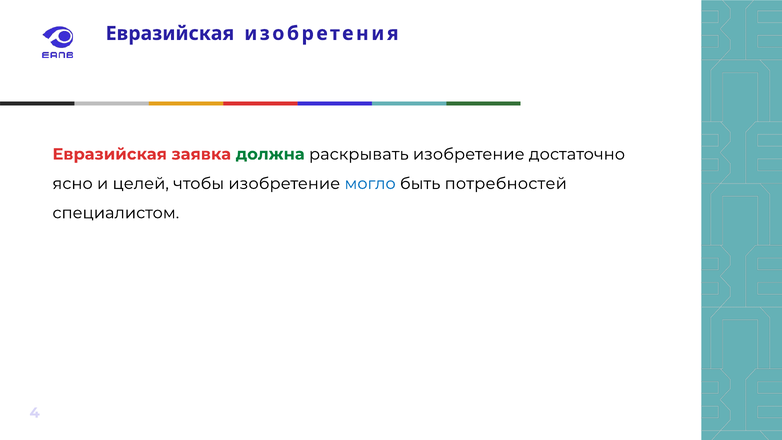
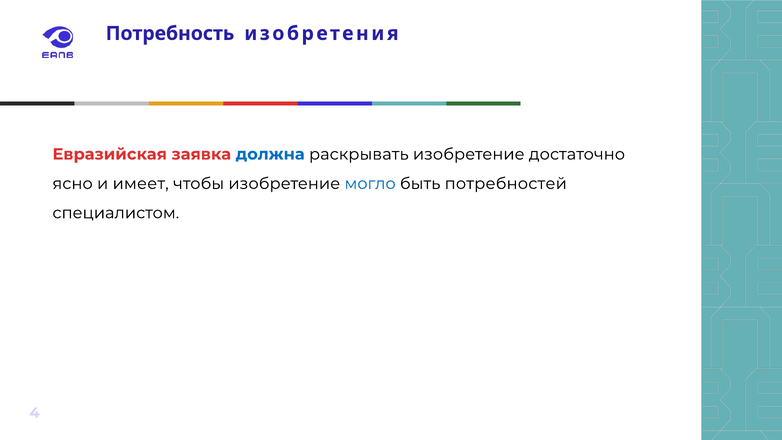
Евразийская at (170, 33): Евразийская -> Потребность
должна colour: green -> blue
целей: целей -> имеет
